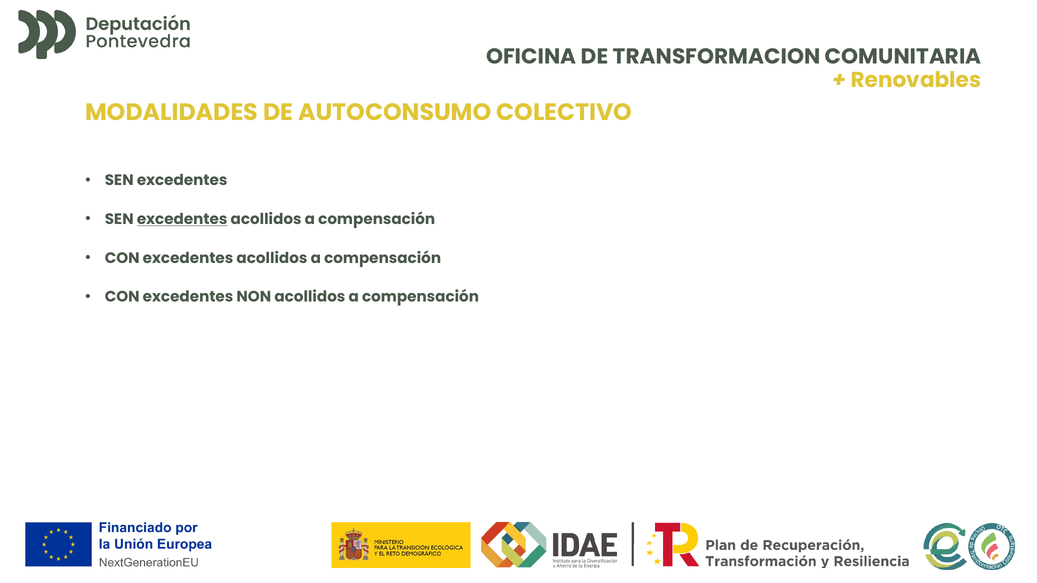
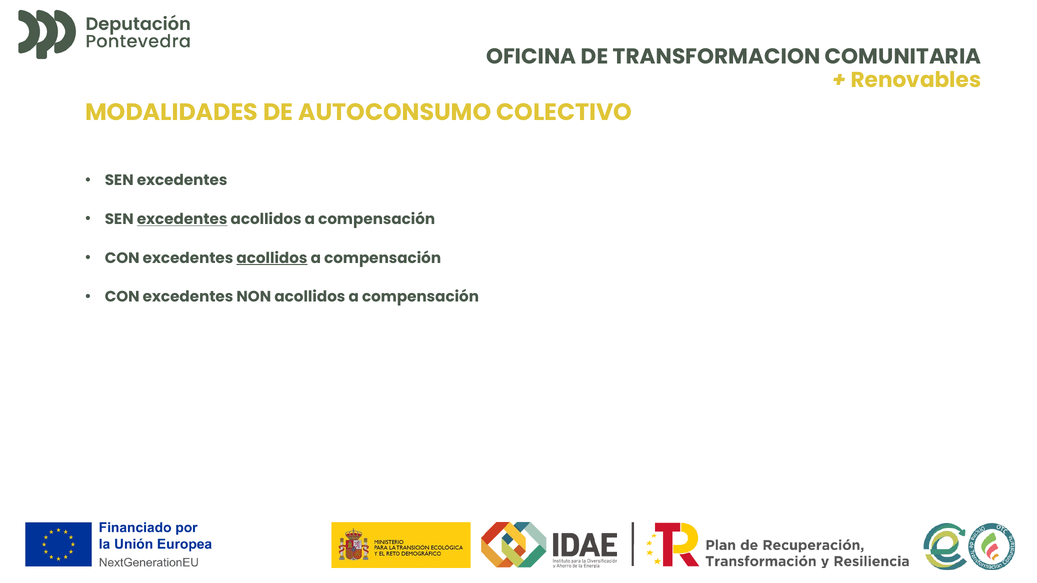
acollidos at (272, 258) underline: none -> present
